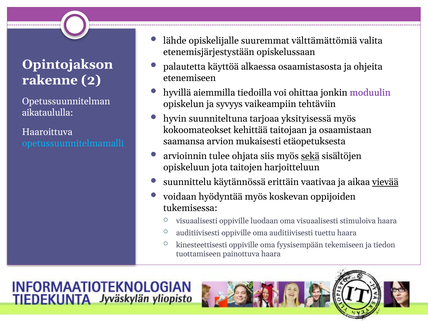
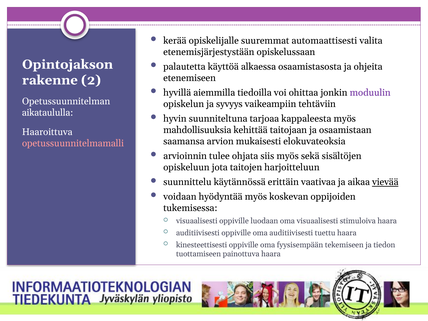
lähde: lähde -> kerää
välttämättömiä: välttämättömiä -> automaattisesti
yksityisessä: yksityisessä -> kappaleesta
kokoomateokset: kokoomateokset -> mahdollisuuksia
etäopetuksesta: etäopetuksesta -> elokuvateoksia
opetussuunnitelmamalli colour: light blue -> pink
sekä underline: present -> none
